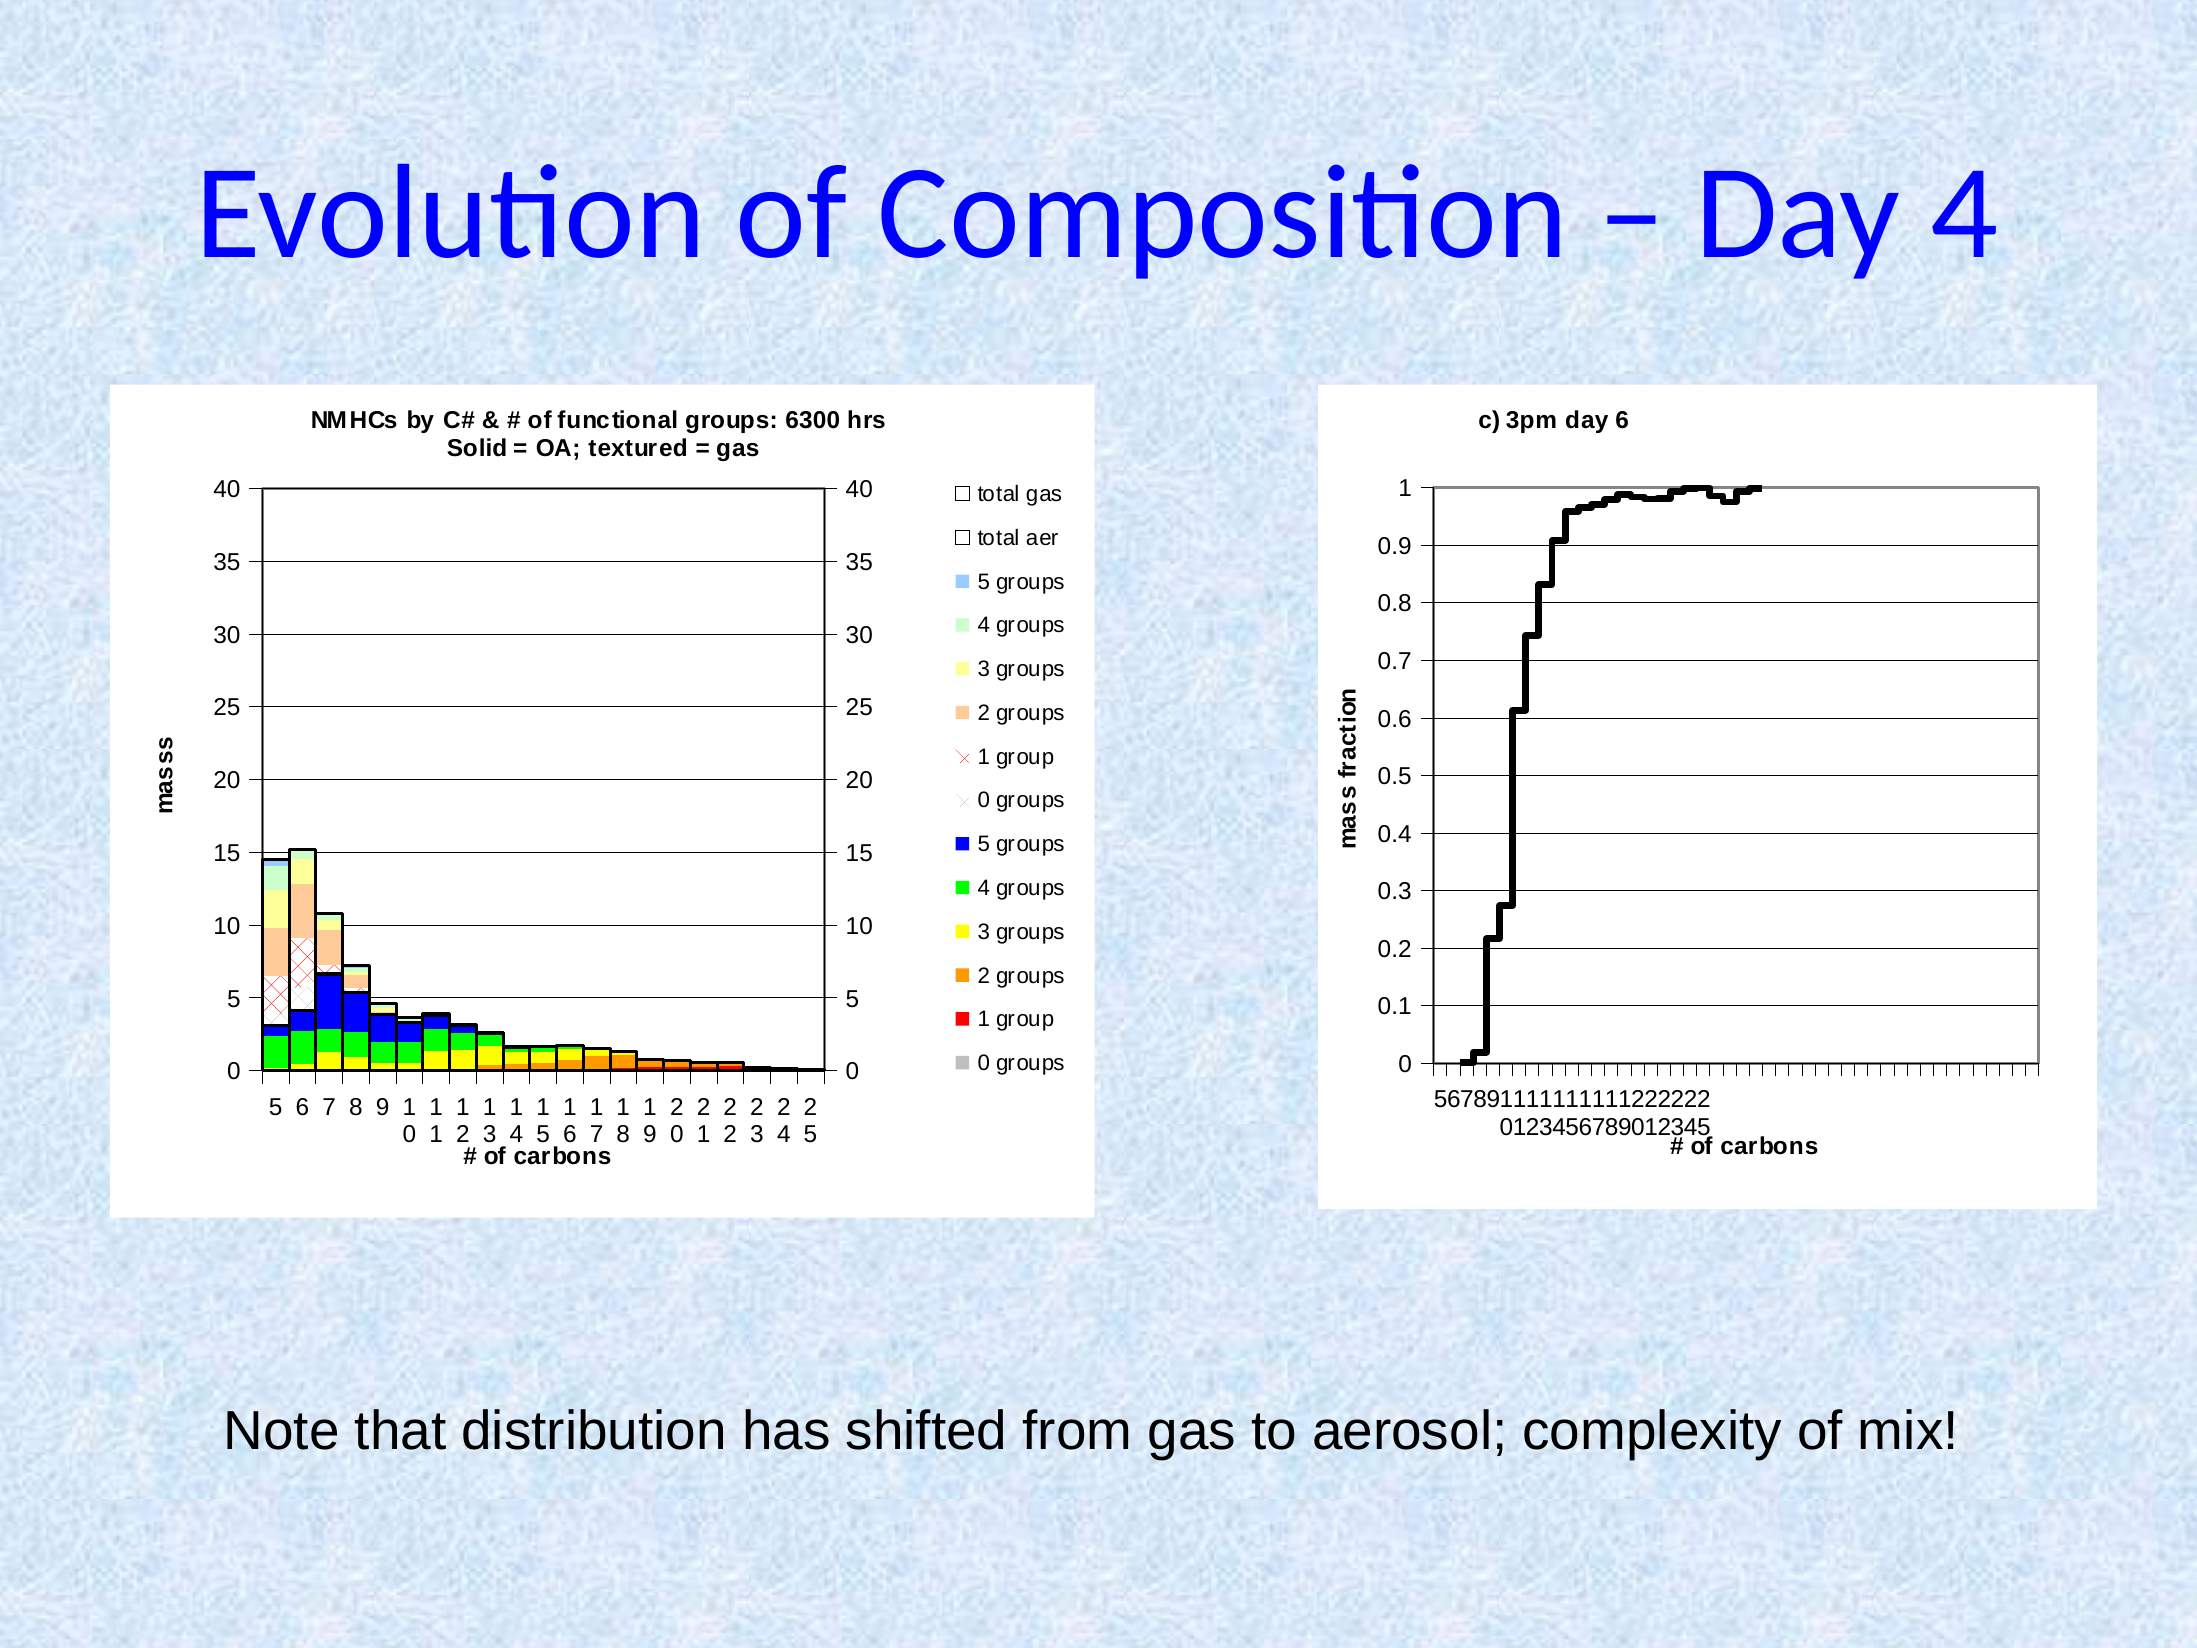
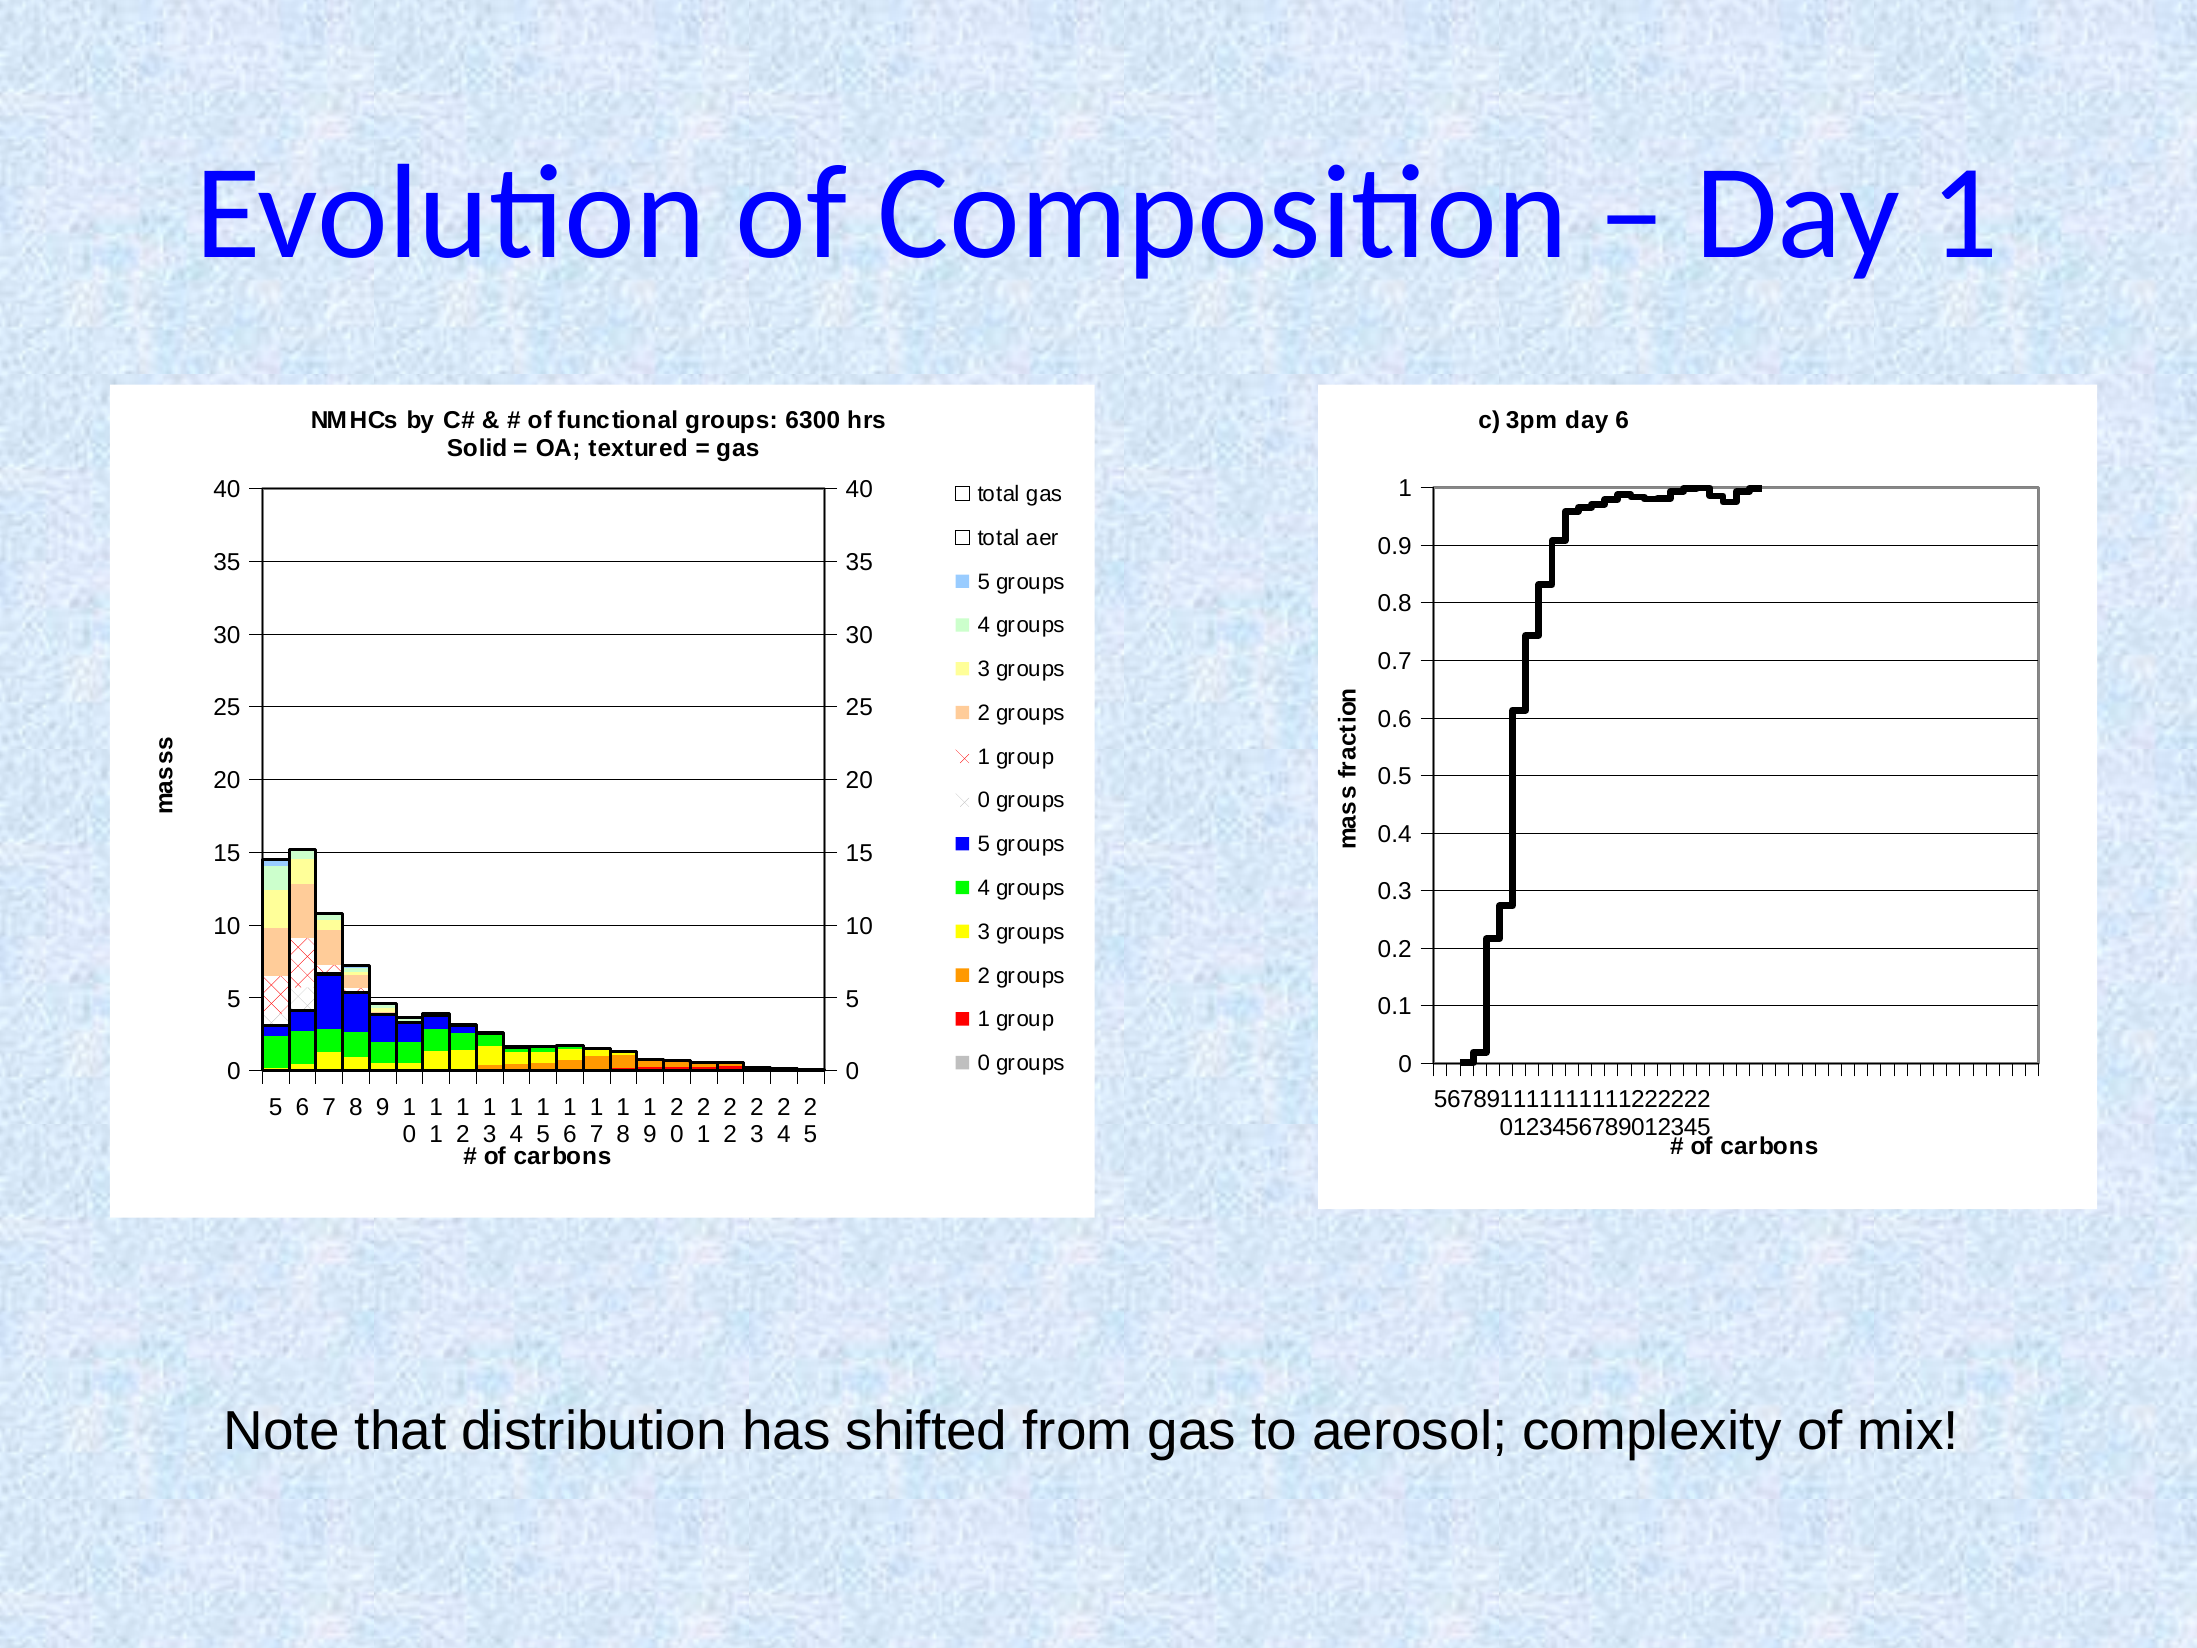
Day 4: 4 -> 1
